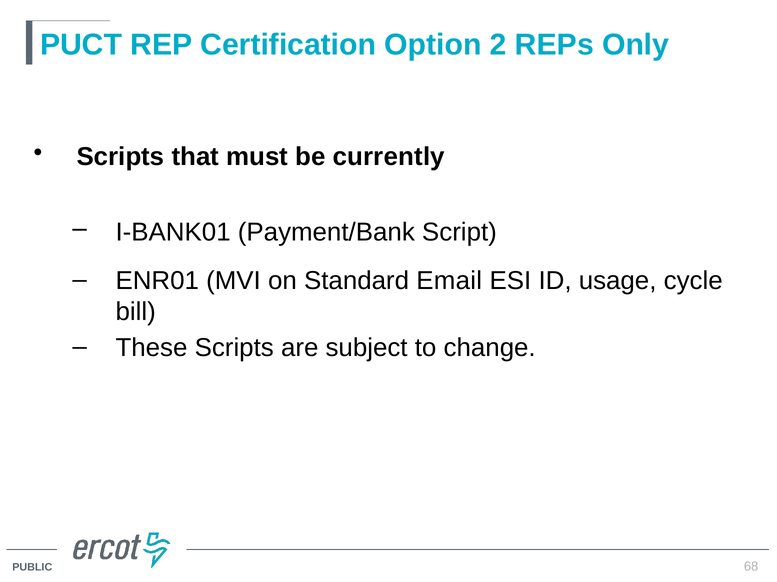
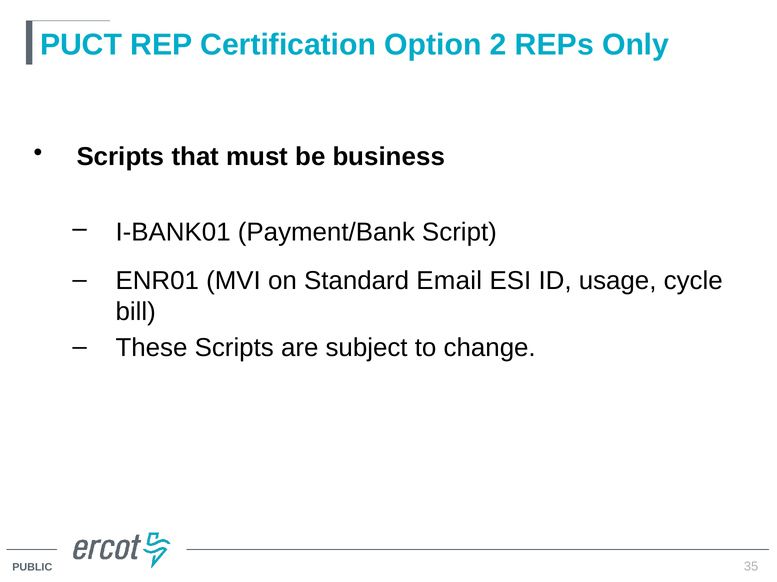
currently: currently -> business
68: 68 -> 35
